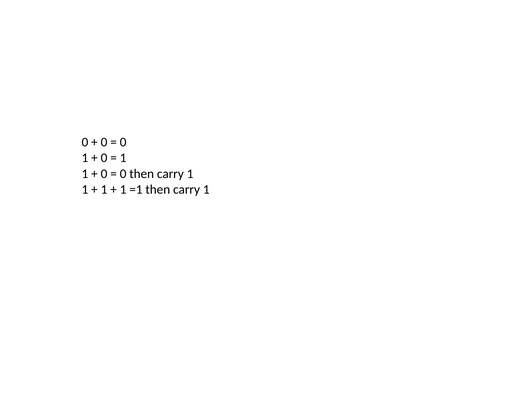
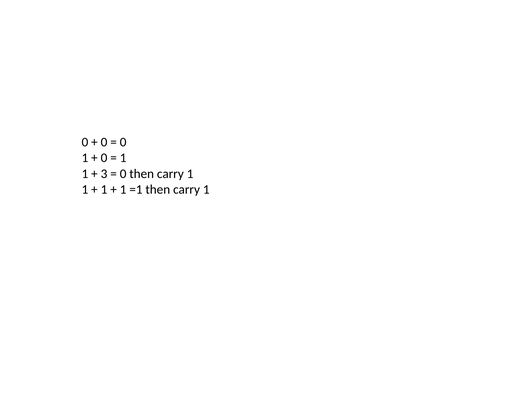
0 at (104, 174): 0 -> 3
